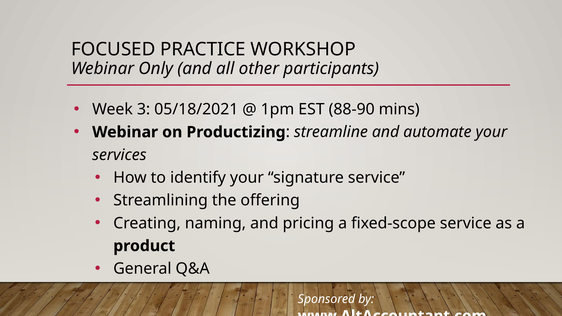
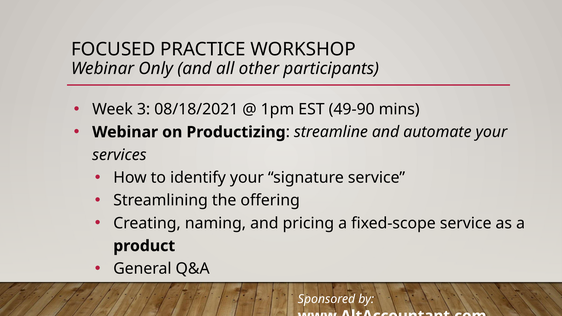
05/18/2021: 05/18/2021 -> 08/18/2021
88-90: 88-90 -> 49-90
